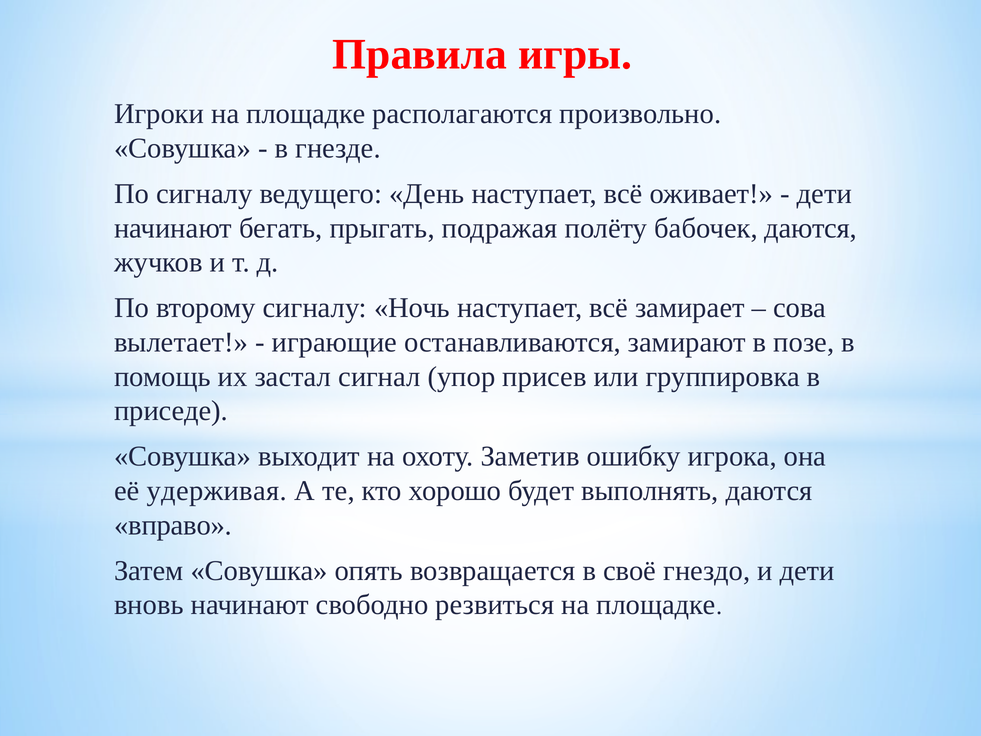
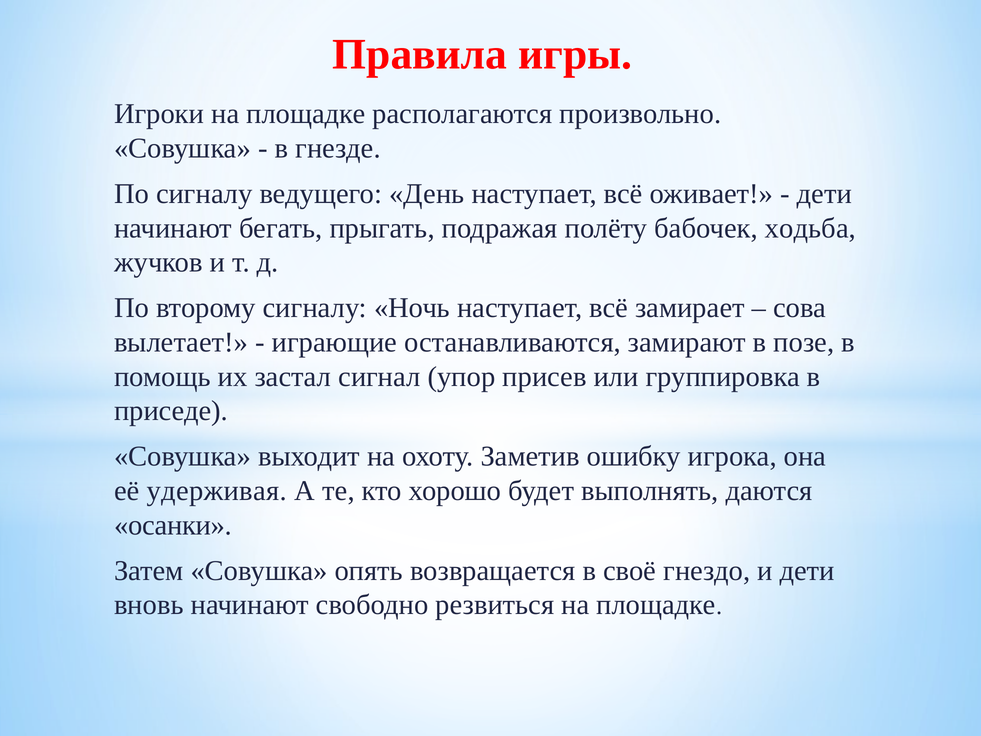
бабочек даются: даются -> ходьба
вправо: вправо -> осанки
